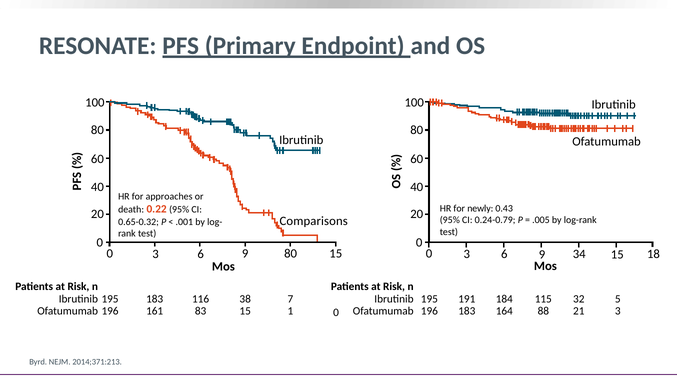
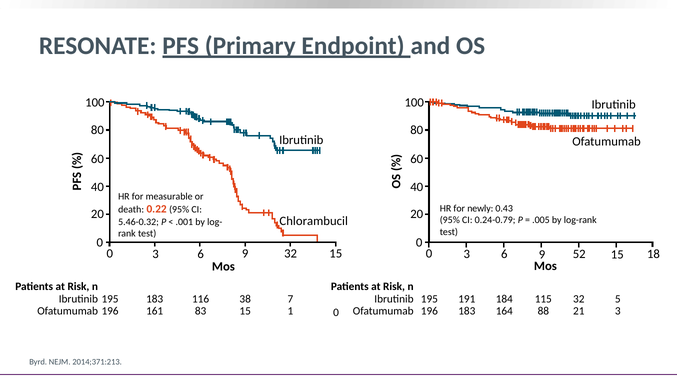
approaches: approaches -> measurable
Comparisons: Comparisons -> Chlorambucil
0.65-0.32: 0.65-0.32 -> 5.46-0.32
9 80: 80 -> 32
34: 34 -> 52
